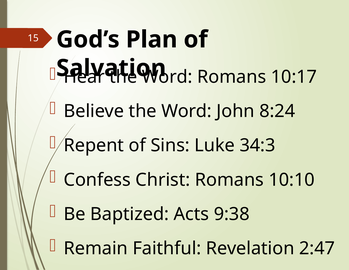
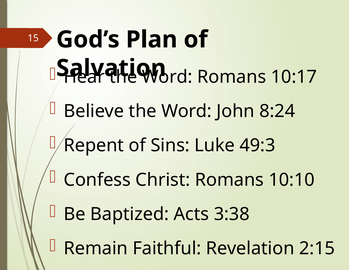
34:3: 34:3 -> 49:3
9:38: 9:38 -> 3:38
2:47: 2:47 -> 2:15
